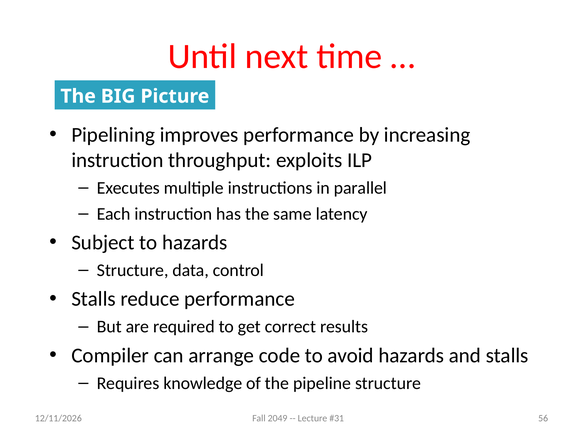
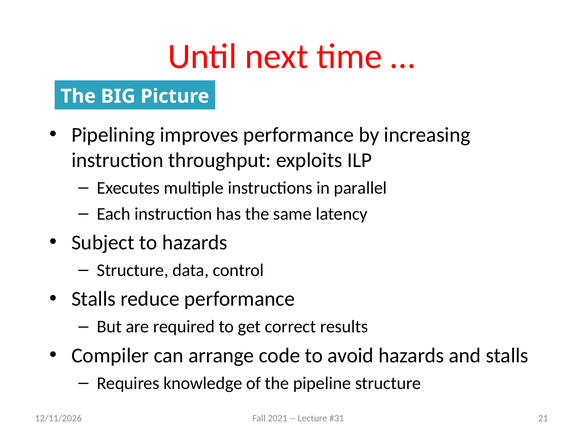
56: 56 -> 21
2049: 2049 -> 2021
